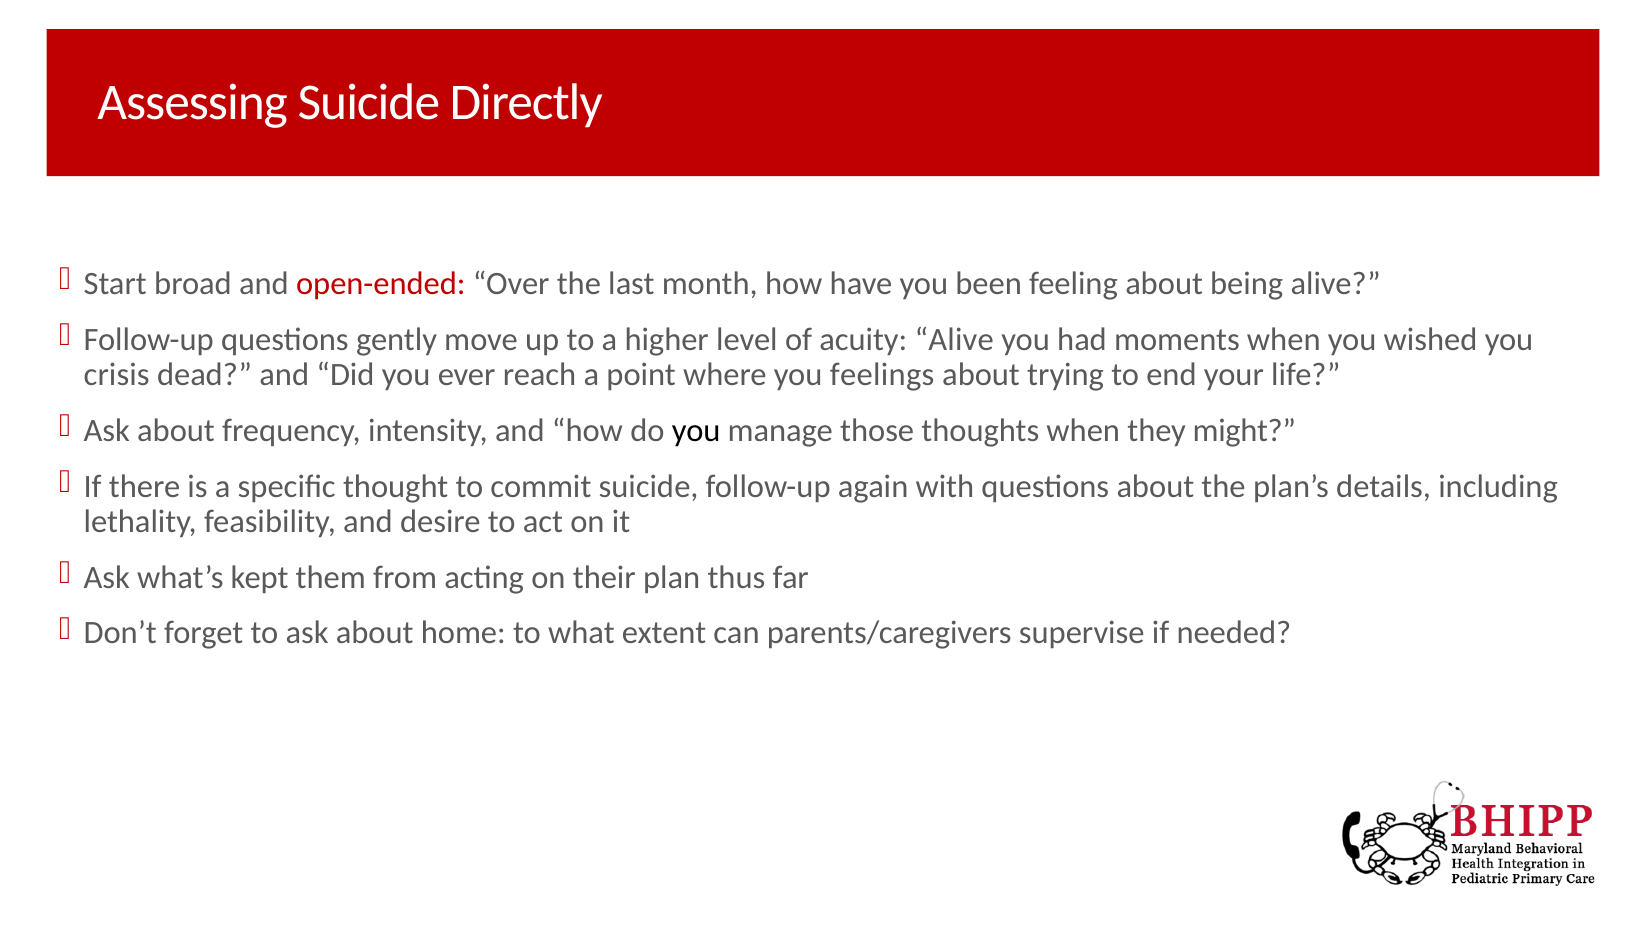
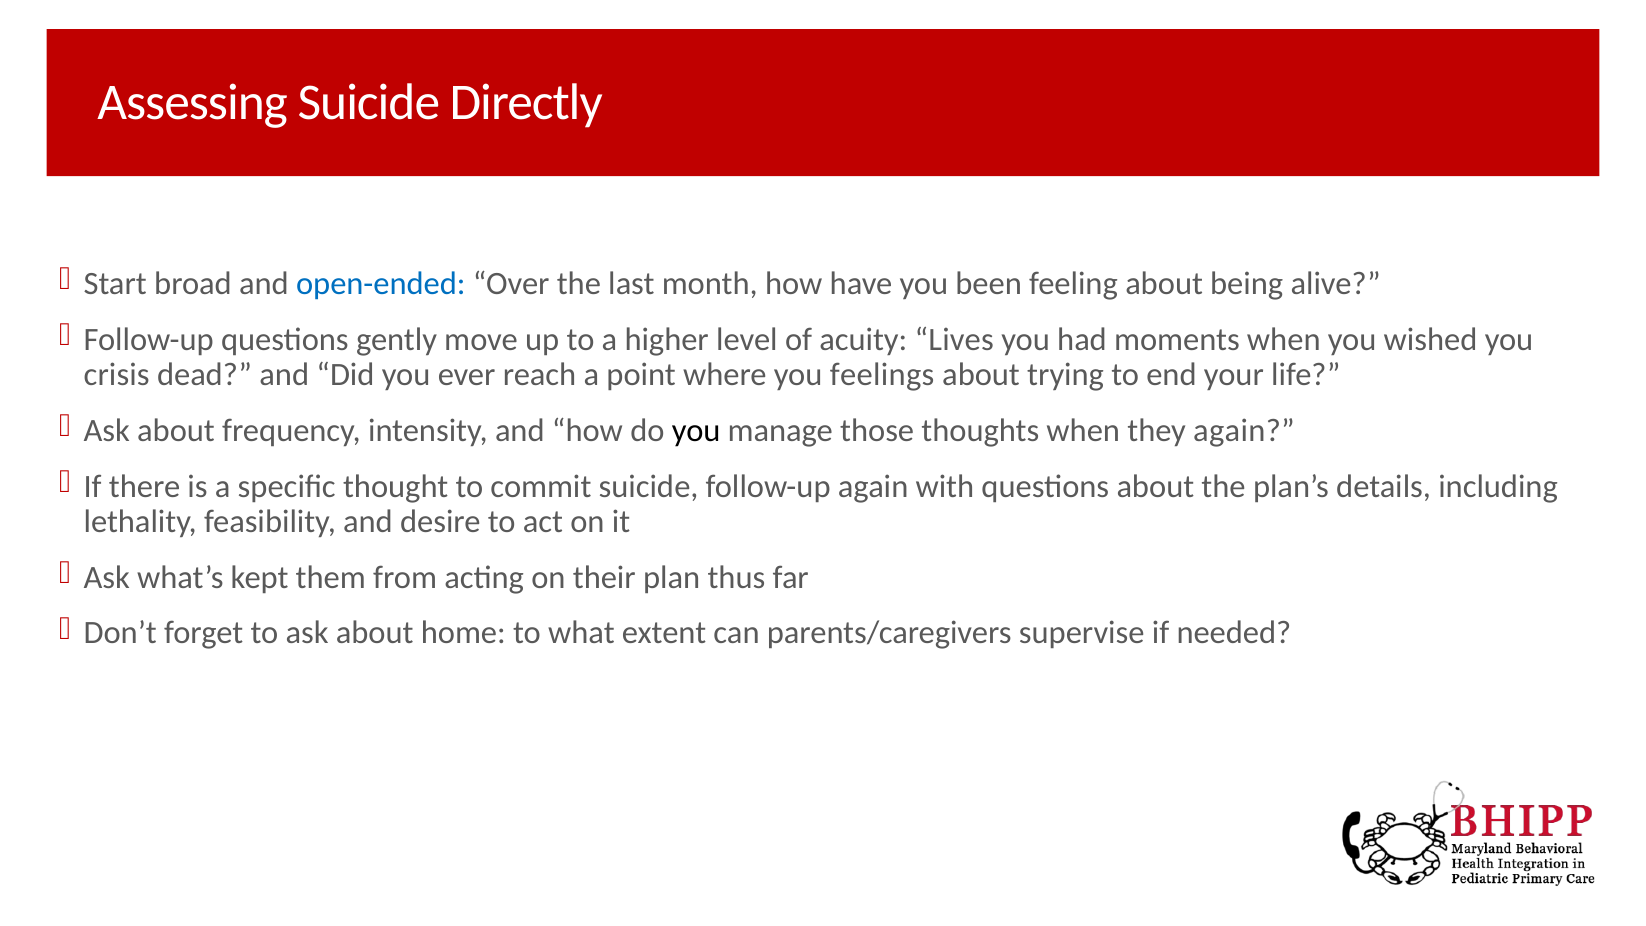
open-ended colour: red -> blue
acuity Alive: Alive -> Lives
they might: might -> again
